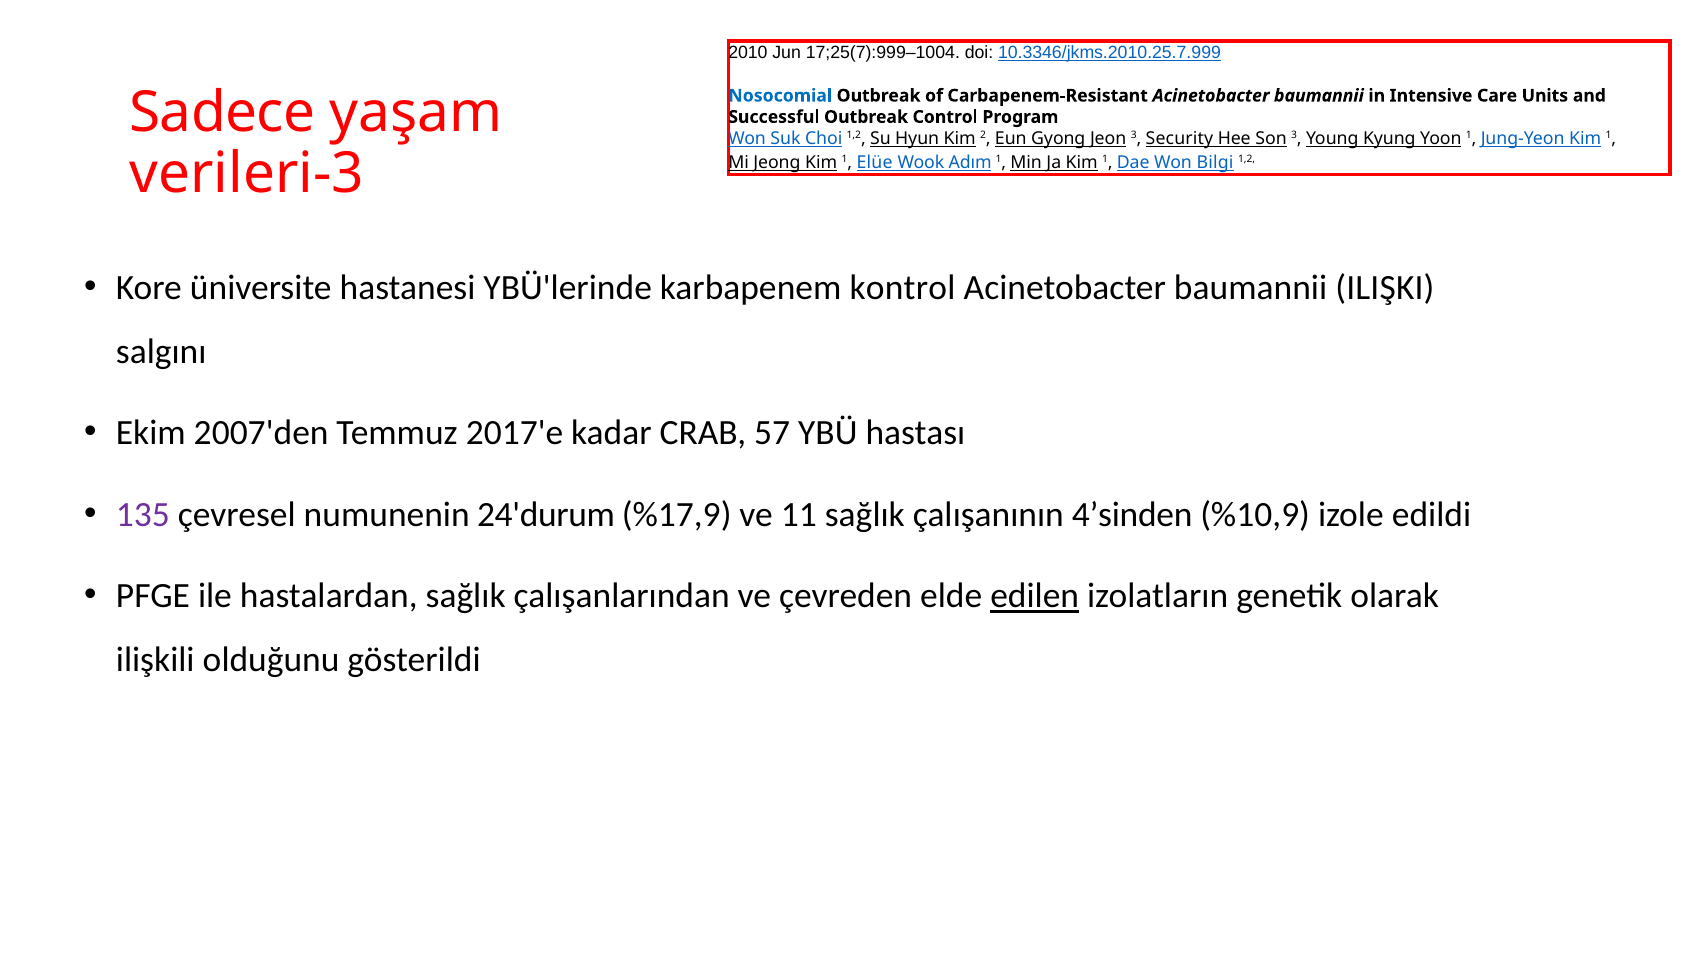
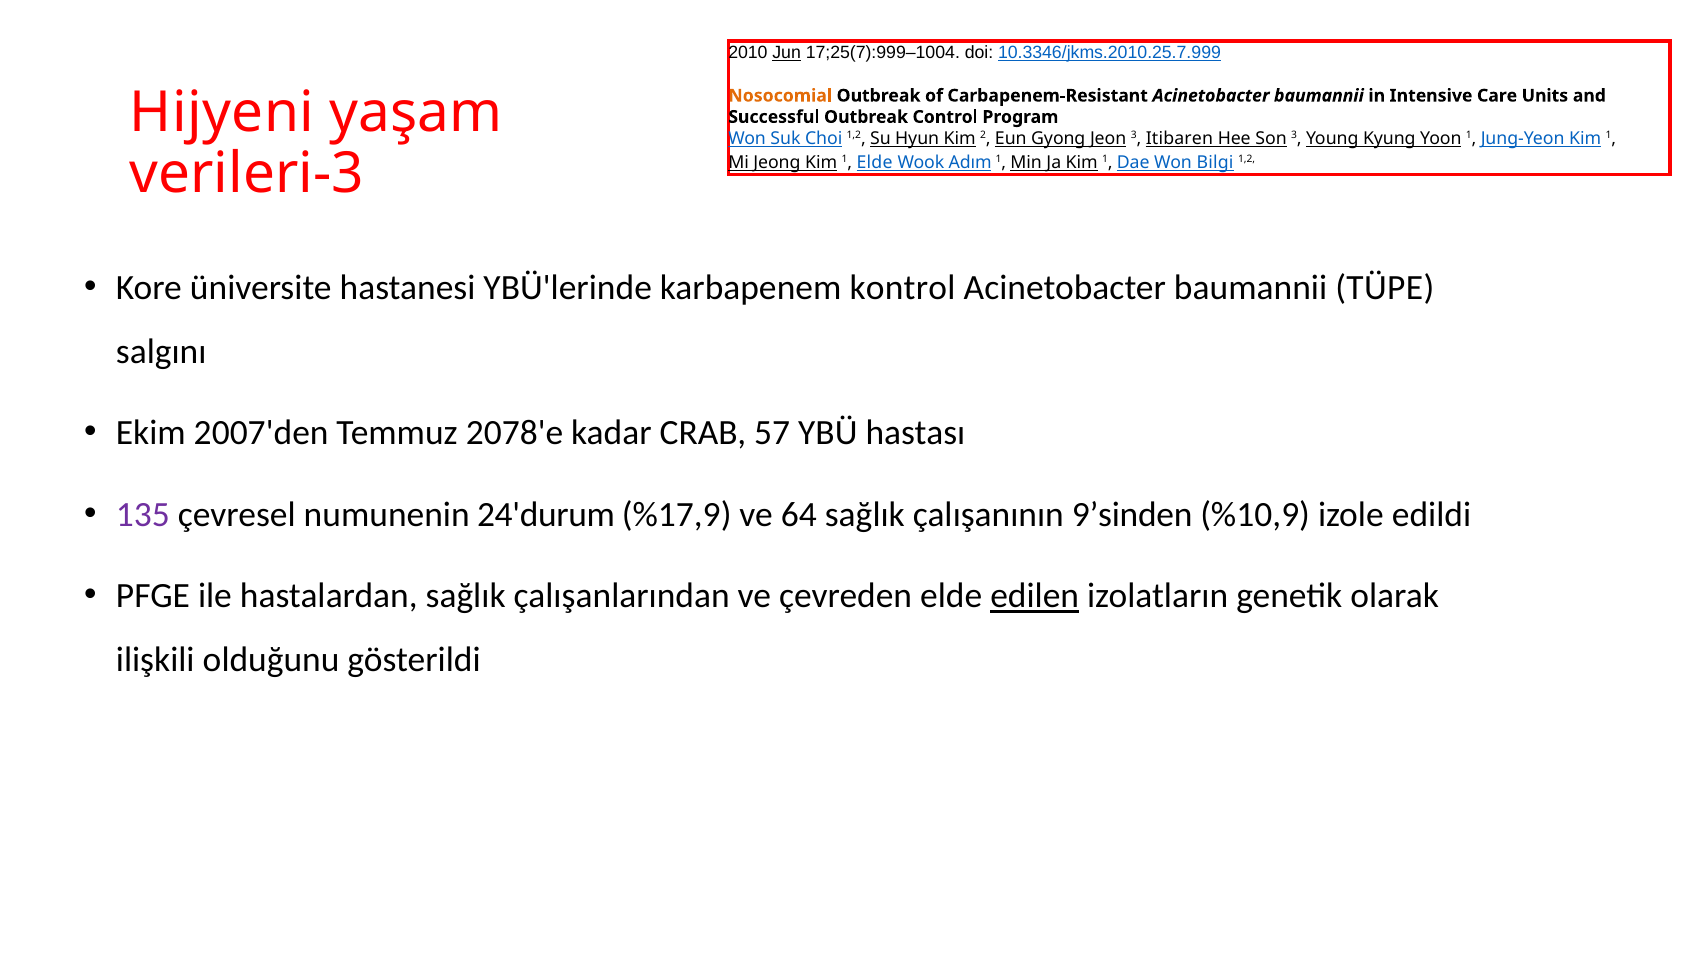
Jun underline: none -> present
Nosocomial colour: blue -> orange
Sadece: Sadece -> Hijyeni
Security: Security -> Itibaren
1 Elüe: Elüe -> Elde
ILIŞKI: ILIŞKI -> TÜPE
2017'e: 2017'e -> 2078'e
11: 11 -> 64
4’sinden: 4’sinden -> 9’sinden
